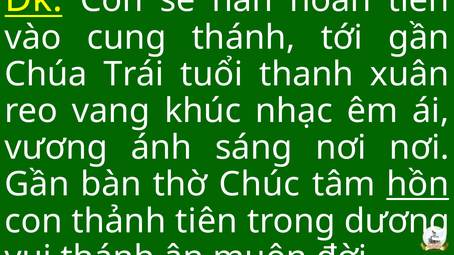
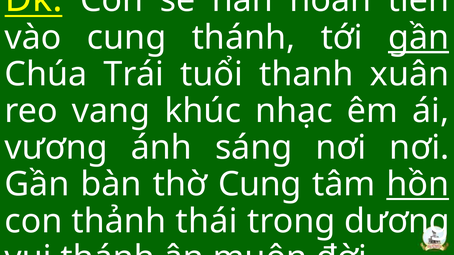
gần at (419, 38) underline: none -> present
thờ Chúc: Chúc -> Cung
tiên: tiên -> thái
